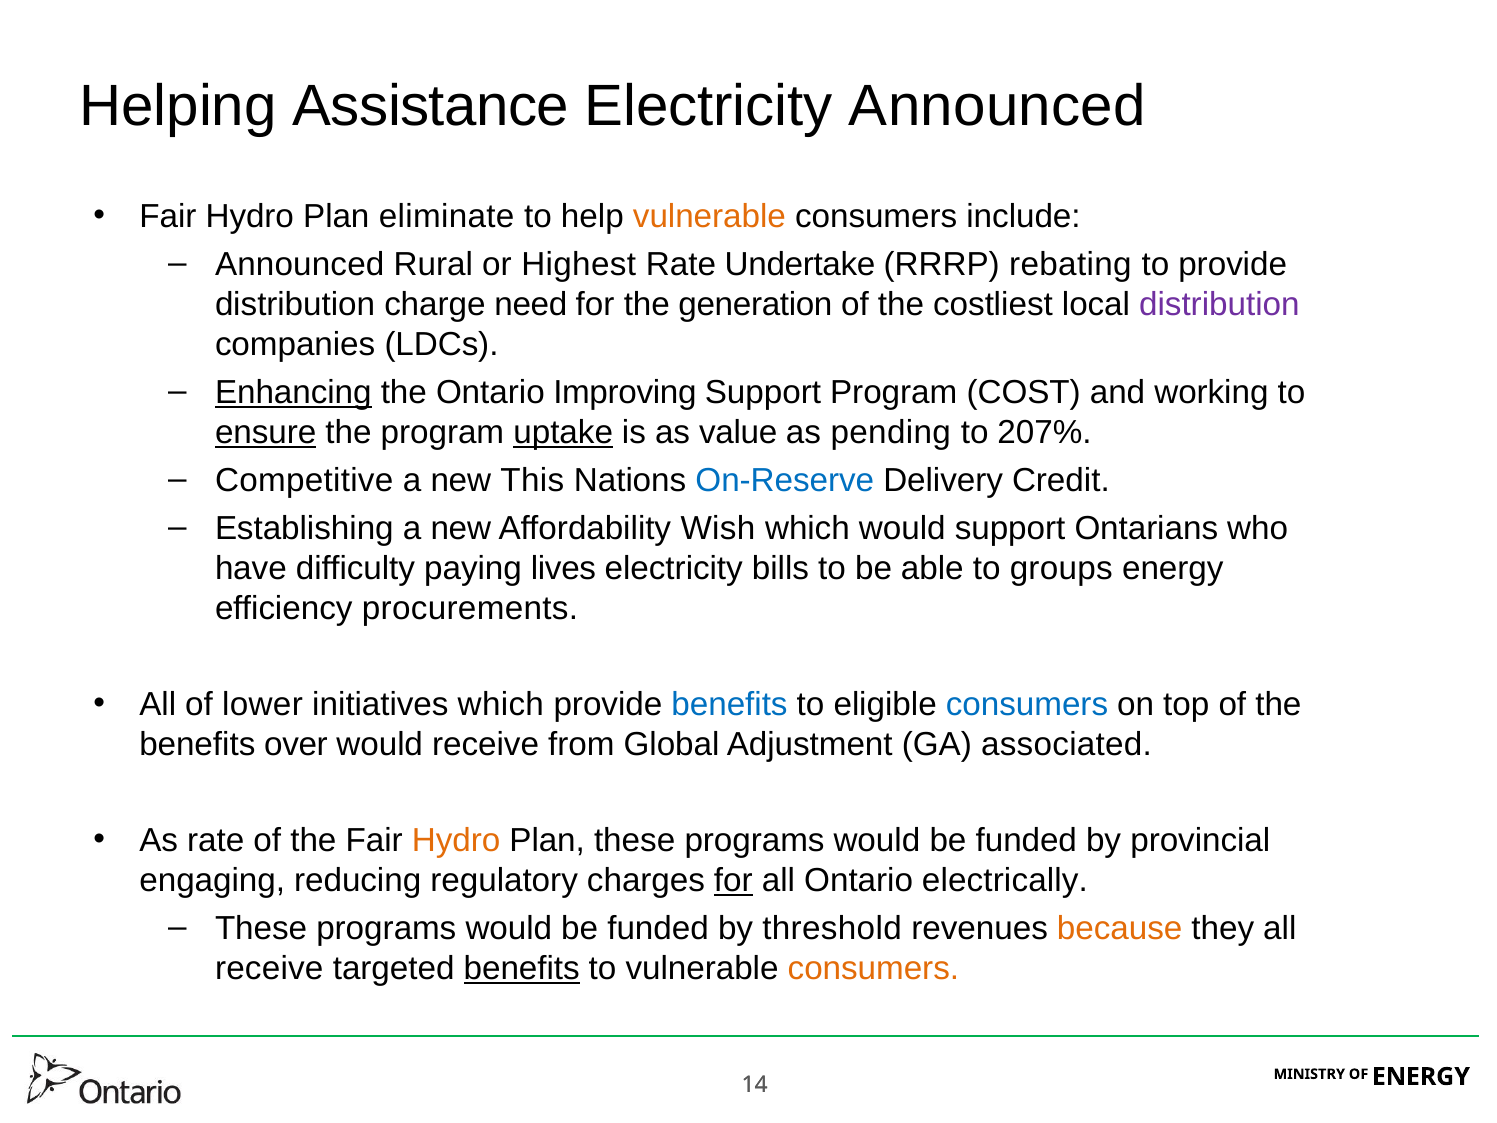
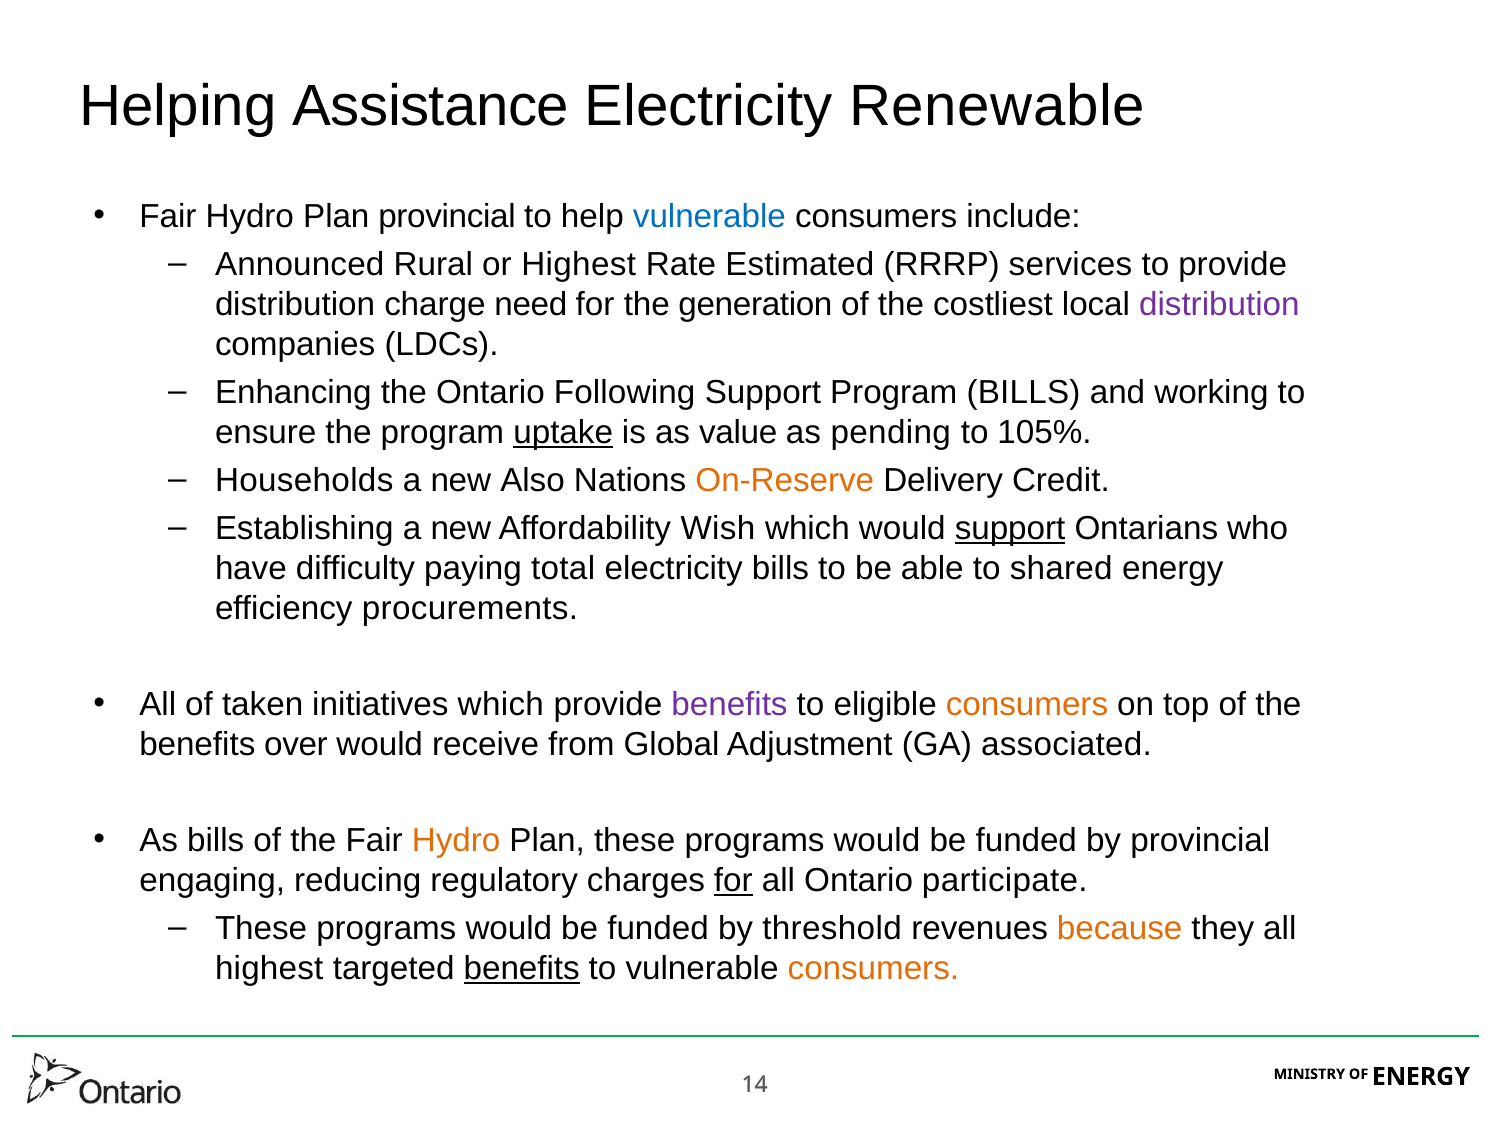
Electricity Announced: Announced -> Renewable
Plan eliminate: eliminate -> provincial
vulnerable at (709, 216) colour: orange -> blue
Undertake: Undertake -> Estimated
rebating: rebating -> services
Enhancing underline: present -> none
Improving: Improving -> Following
Program COST: COST -> BILLS
ensure underline: present -> none
207%: 207% -> 105%
Competitive: Competitive -> Households
This: This -> Also
On-Reserve colour: blue -> orange
support at (1010, 528) underline: none -> present
lives: lives -> total
groups: groups -> shared
lower: lower -> taken
benefits at (729, 704) colour: blue -> purple
consumers at (1027, 704) colour: blue -> orange
As rate: rate -> bills
electrically: electrically -> participate
receive at (269, 968): receive -> highest
